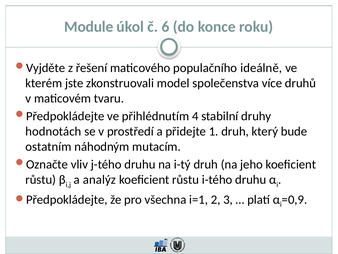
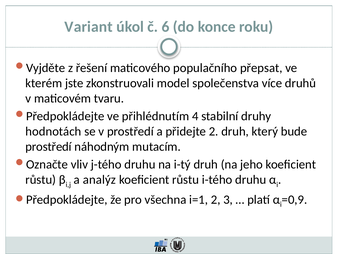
Module: Module -> Variant
ideálně: ideálně -> přepsat
přidejte 1: 1 -> 2
ostatním at (48, 146): ostatním -> prostředí
